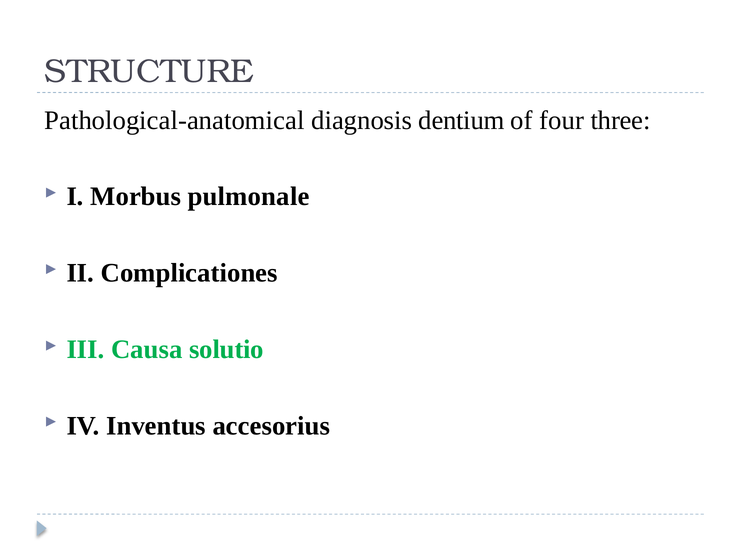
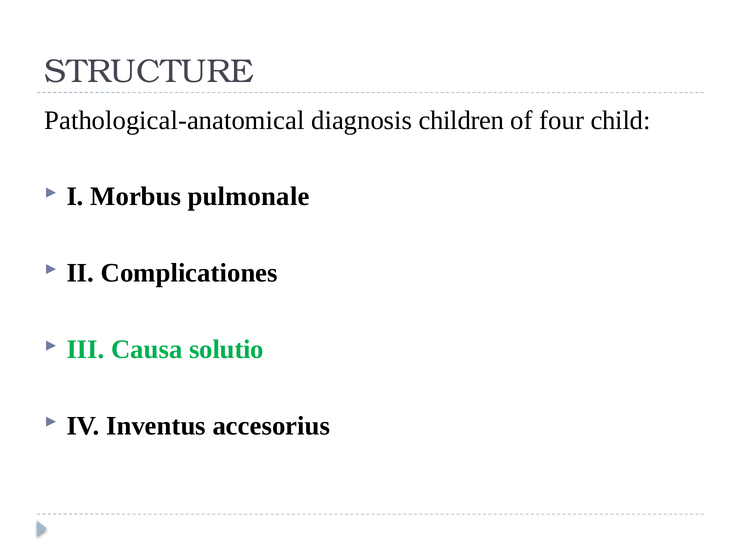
dentium: dentium -> children
three: three -> child
